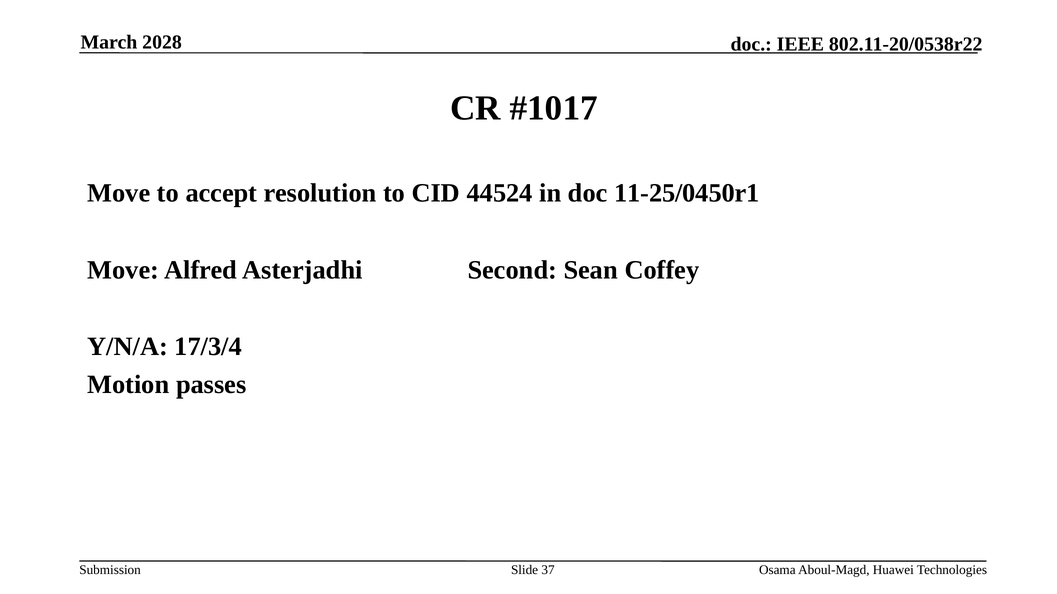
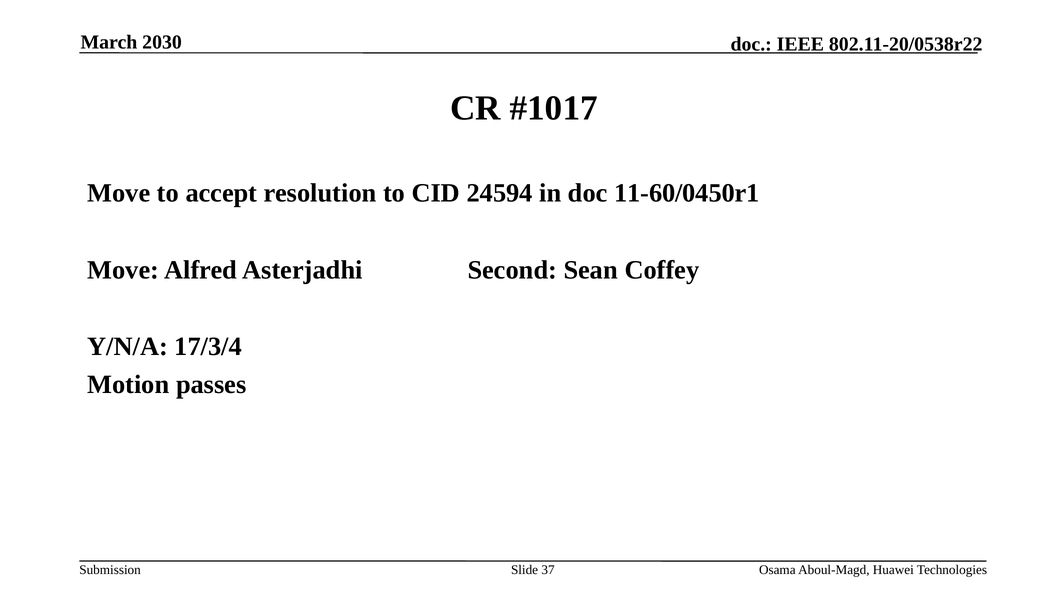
2028: 2028 -> 2030
44524: 44524 -> 24594
11-25/0450r1: 11-25/0450r1 -> 11-60/0450r1
